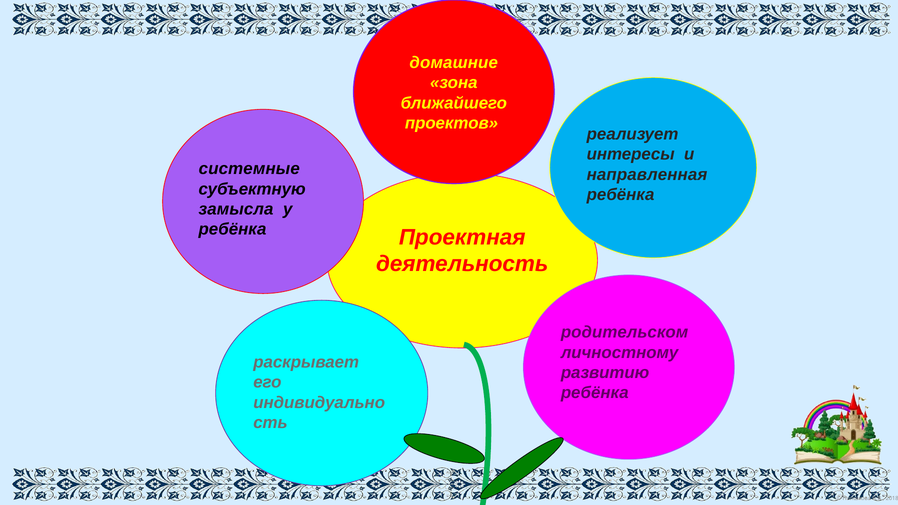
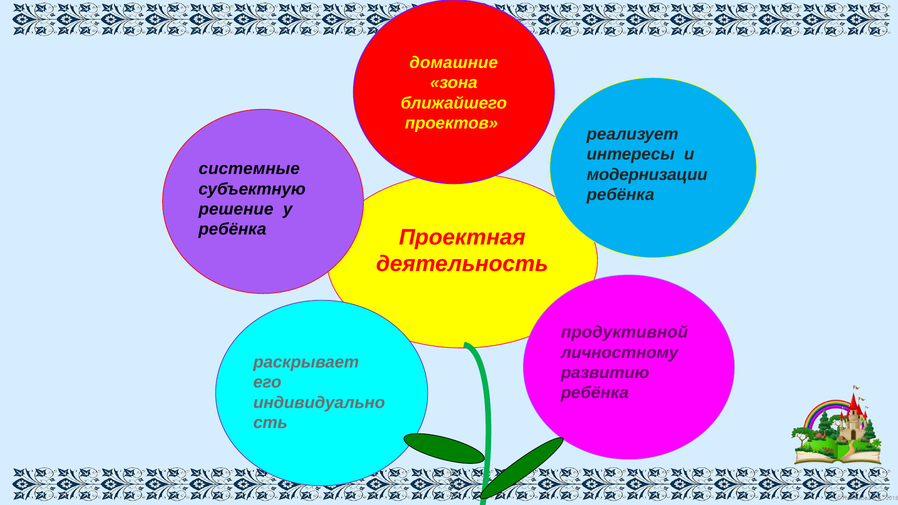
направленная: направленная -> модернизации
замысла: замысла -> решение
родительском: родительском -> продуктивной
